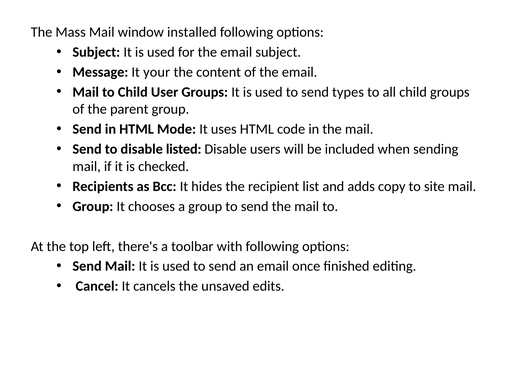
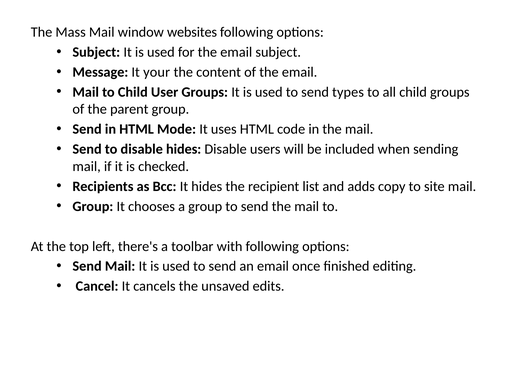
installed: installed -> websites
disable listed: listed -> hides
